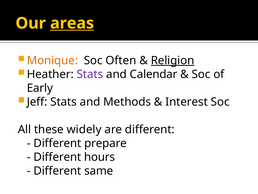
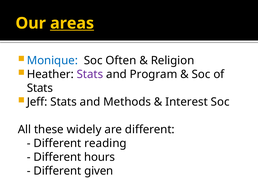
Monique colour: orange -> blue
Religion underline: present -> none
Calendar: Calendar -> Program
Early at (40, 88): Early -> Stats
prepare: prepare -> reading
same: same -> given
